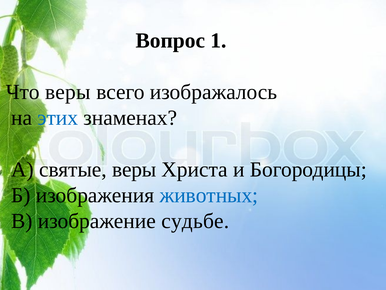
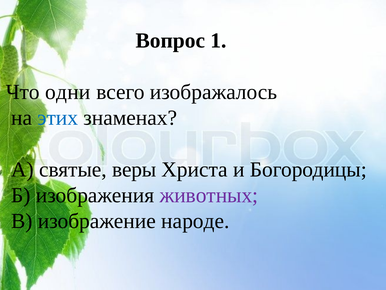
Что веры: веры -> одни
животных colour: blue -> purple
судьбе: судьбе -> народе
